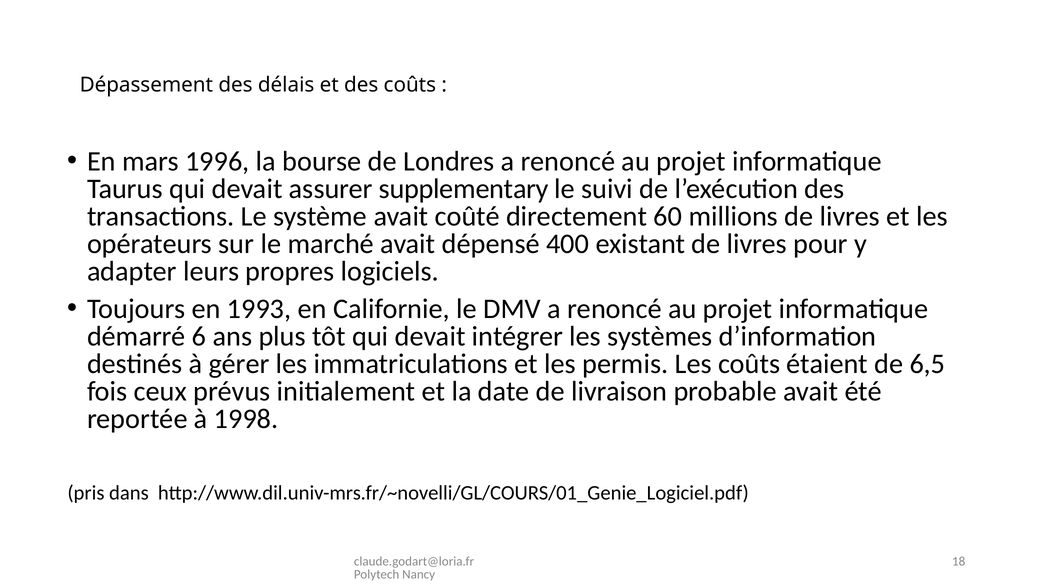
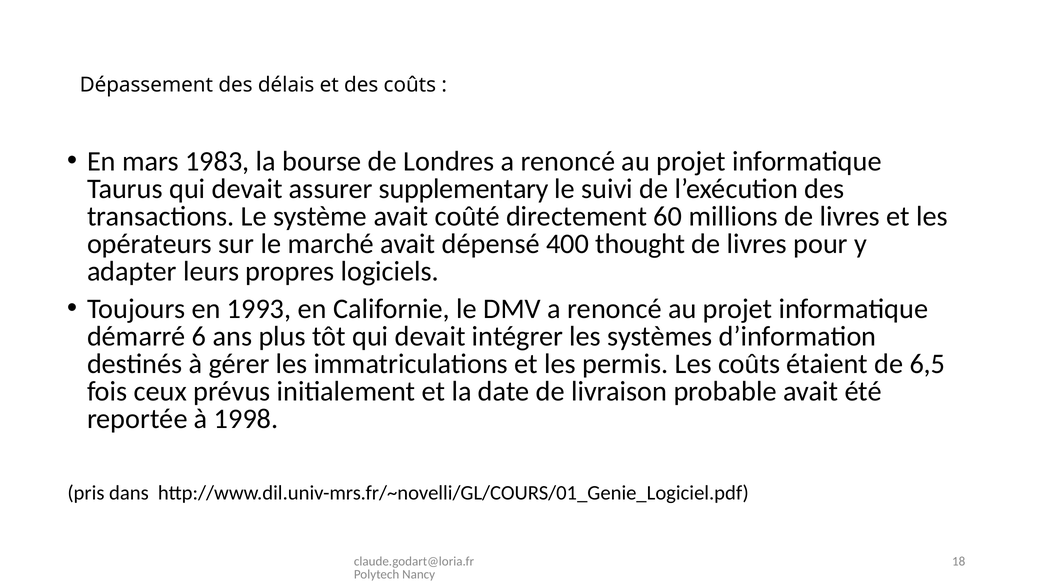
1996: 1996 -> 1983
existant: existant -> thought
